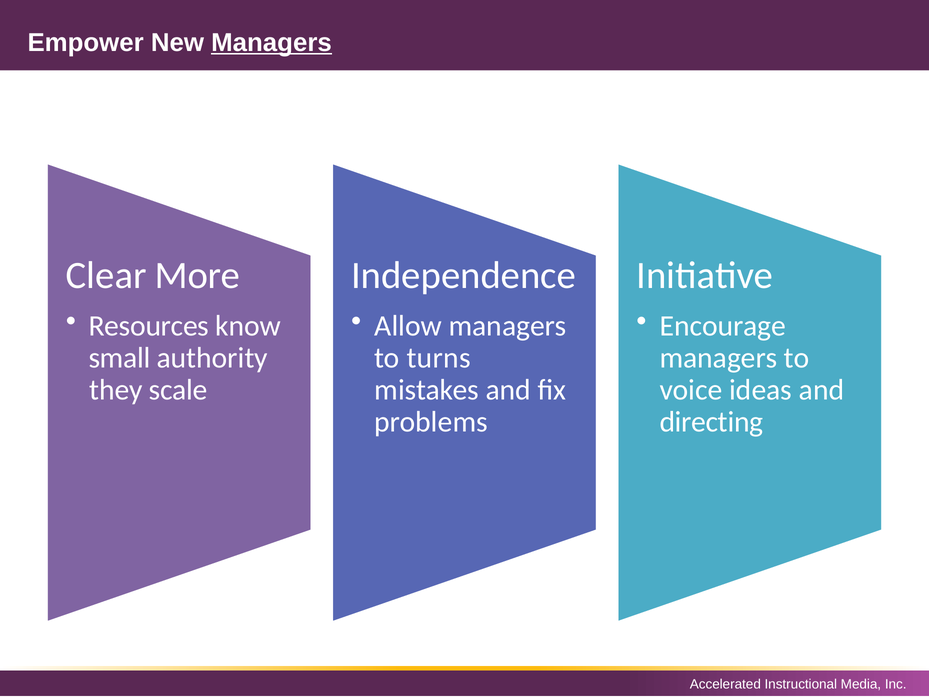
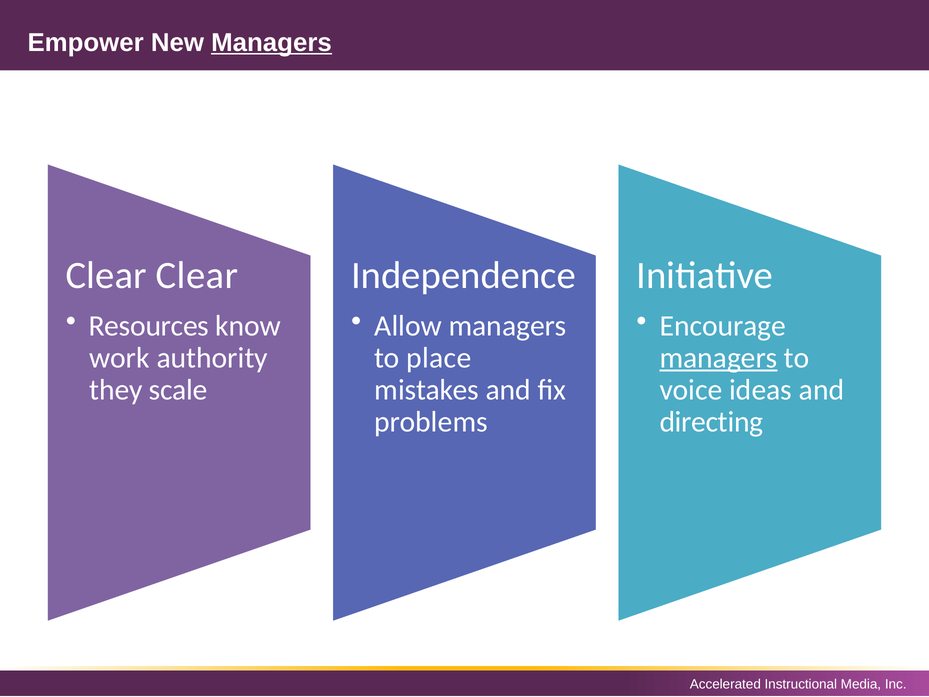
Clear More: More -> Clear
small: small -> work
turns: turns -> place
managers at (719, 358) underline: none -> present
